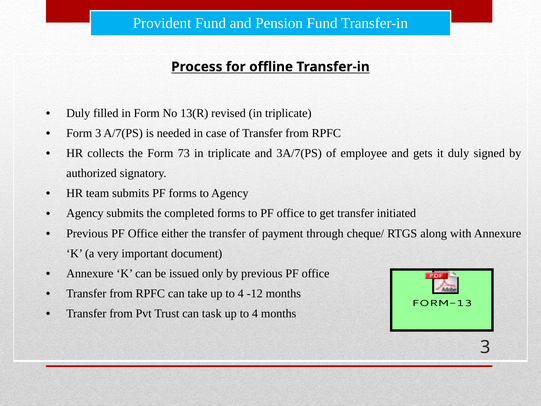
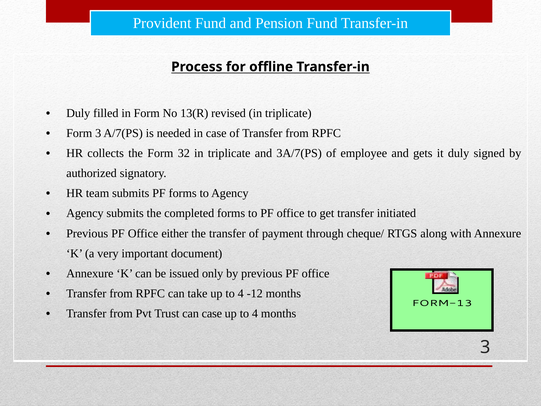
73: 73 -> 32
can task: task -> case
